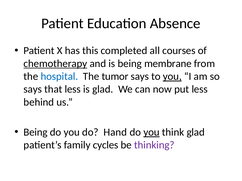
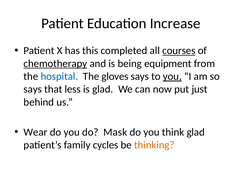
Absence: Absence -> Increase
courses underline: none -> present
membrane: membrane -> equipment
tumor: tumor -> gloves
put less: less -> just
Being at (36, 133): Being -> Wear
Hand: Hand -> Mask
you at (151, 133) underline: present -> none
thinking colour: purple -> orange
